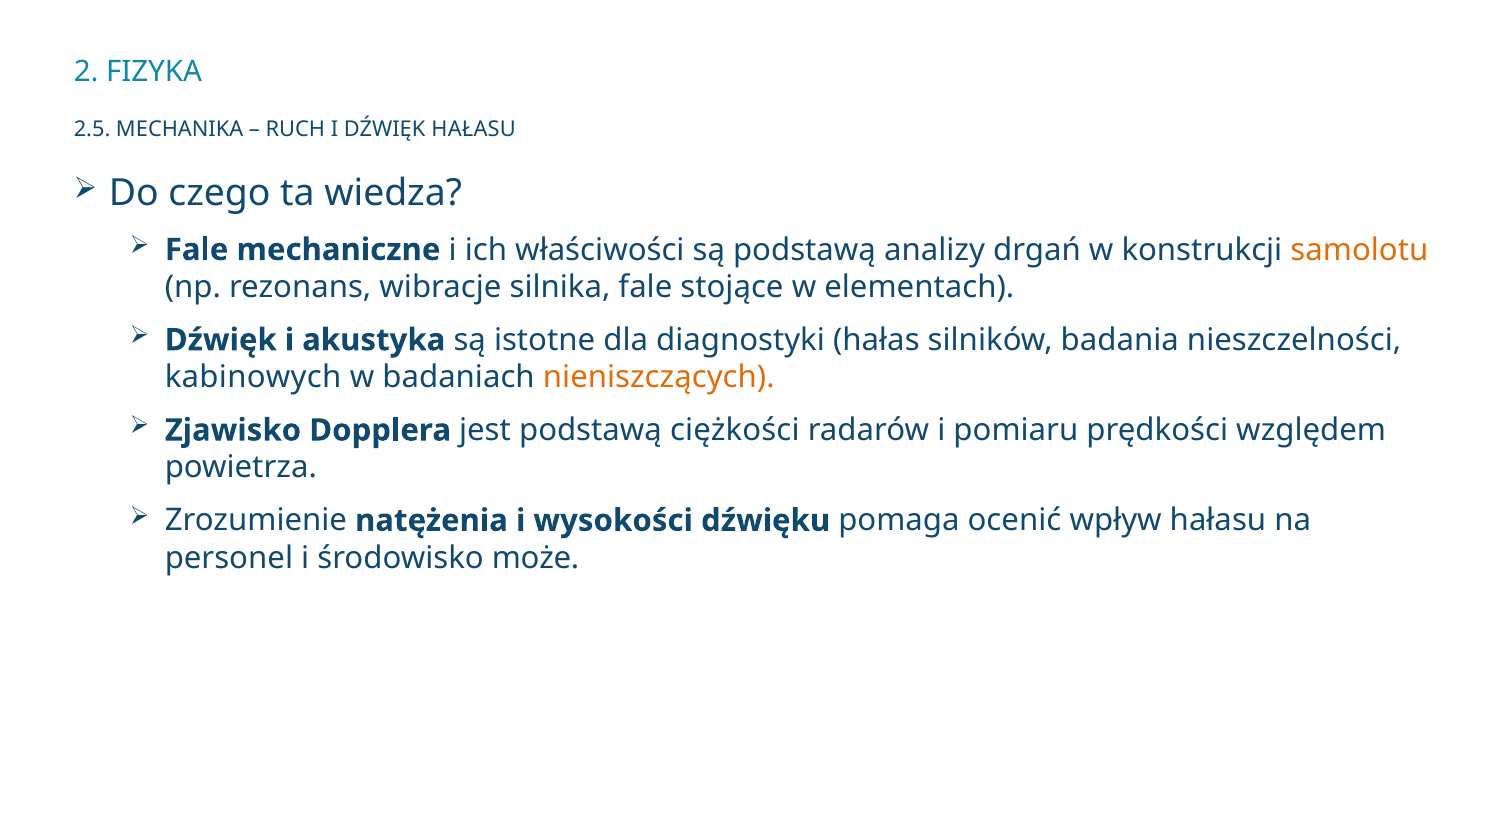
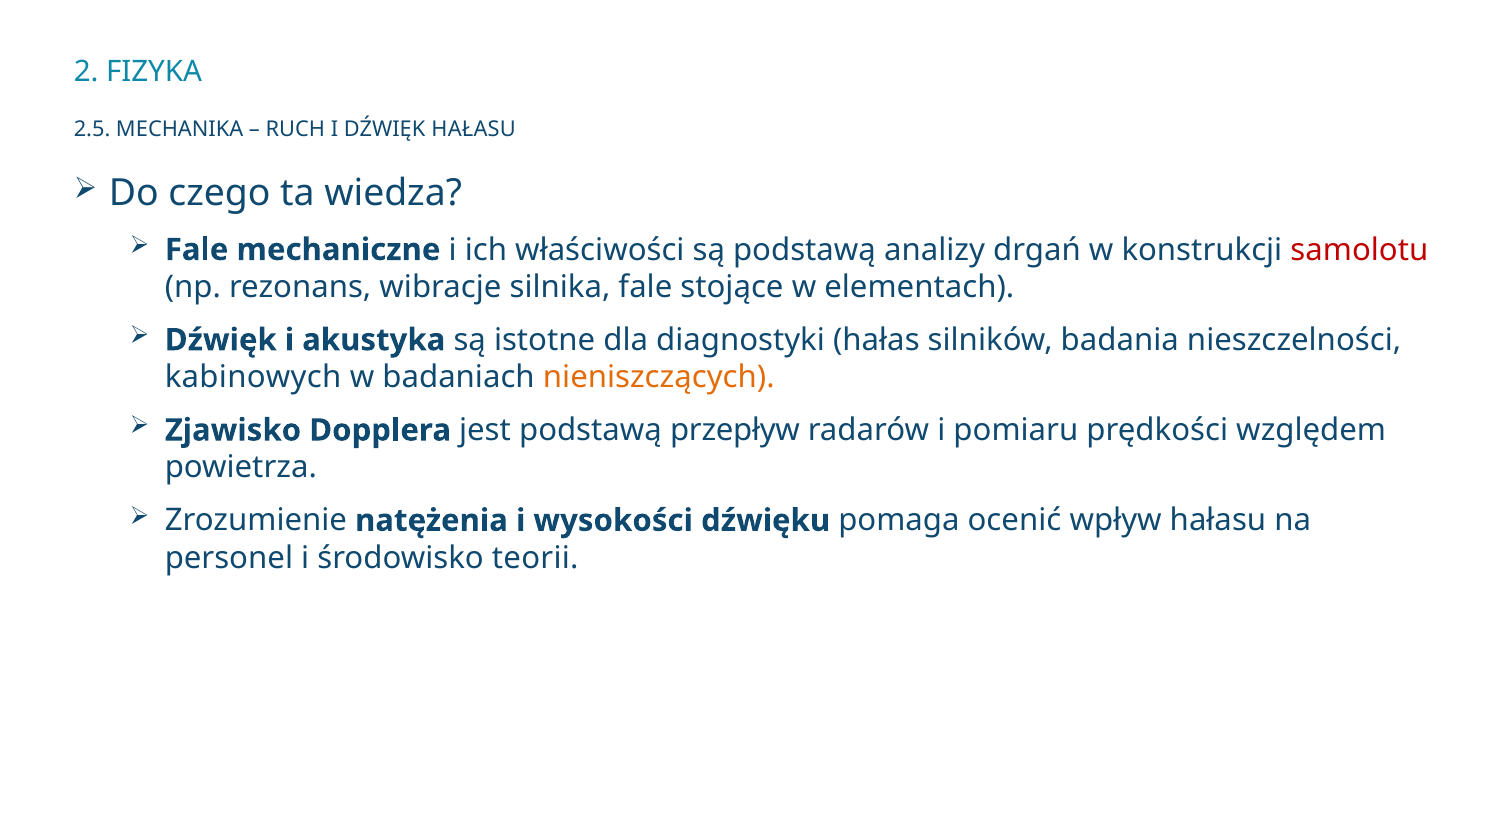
samolotu colour: orange -> red
ciężkości: ciężkości -> przepływ
może: może -> teorii
